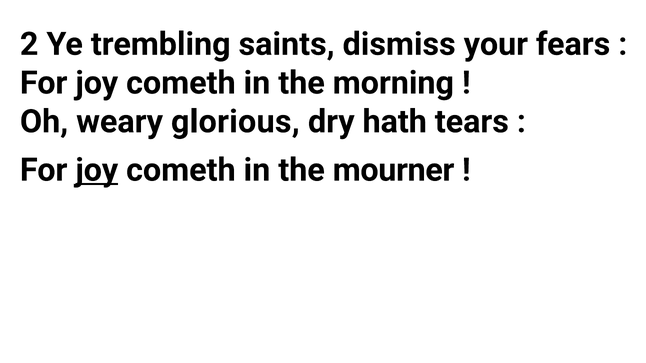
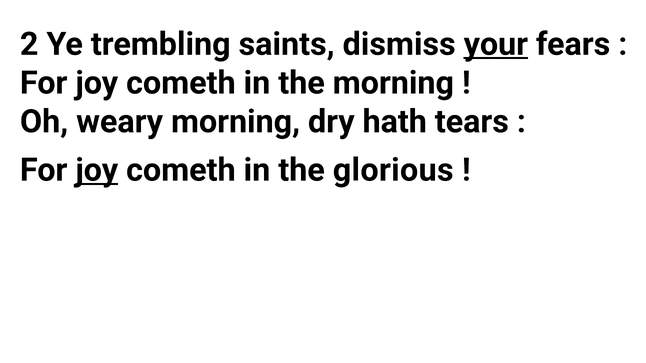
your underline: none -> present
weary glorious: glorious -> morning
mourner: mourner -> glorious
